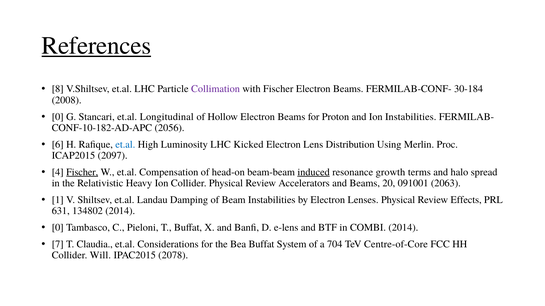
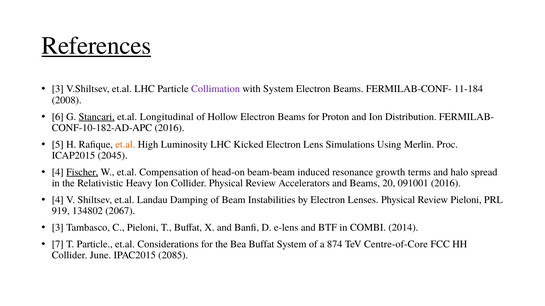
8 at (58, 89): 8 -> 3
with Fischer: Fischer -> System
30-184: 30-184 -> 11-184
0 at (58, 117): 0 -> 6
Stancari underline: none -> present
Ion Instabilities: Instabilities -> Distribution
2056 at (170, 128): 2056 -> 2016
6: 6 -> 5
et.al at (125, 145) colour: blue -> orange
Distribution: Distribution -> Simulations
2097: 2097 -> 2045
induced underline: present -> none
091001 2063: 2063 -> 2016
1 at (58, 200): 1 -> 4
Review Effects: Effects -> Pieloni
631: 631 -> 919
134802 2014: 2014 -> 2067
0 at (58, 228): 0 -> 3
T Claudia: Claudia -> Particle
704: 704 -> 874
Will: Will -> June
2078: 2078 -> 2085
